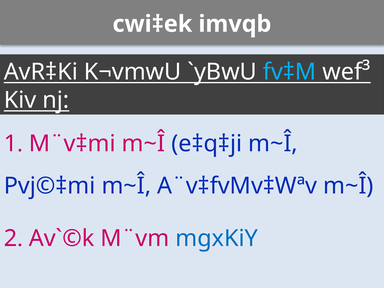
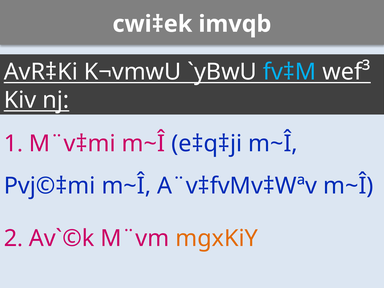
mgxKiY colour: blue -> orange
